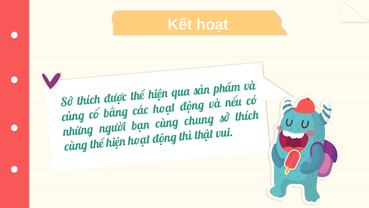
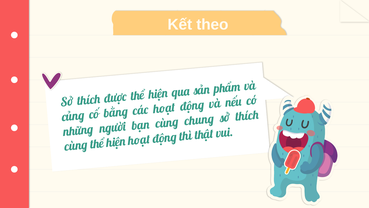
Kết hoạt: hoạt -> theo
